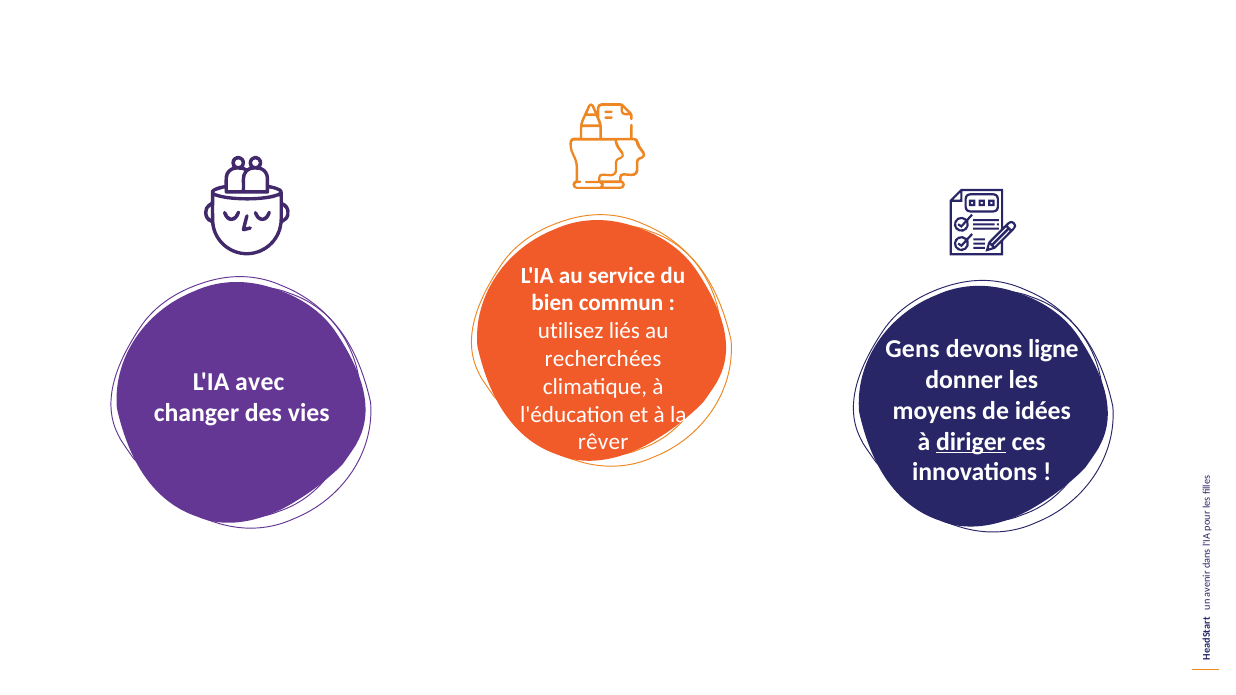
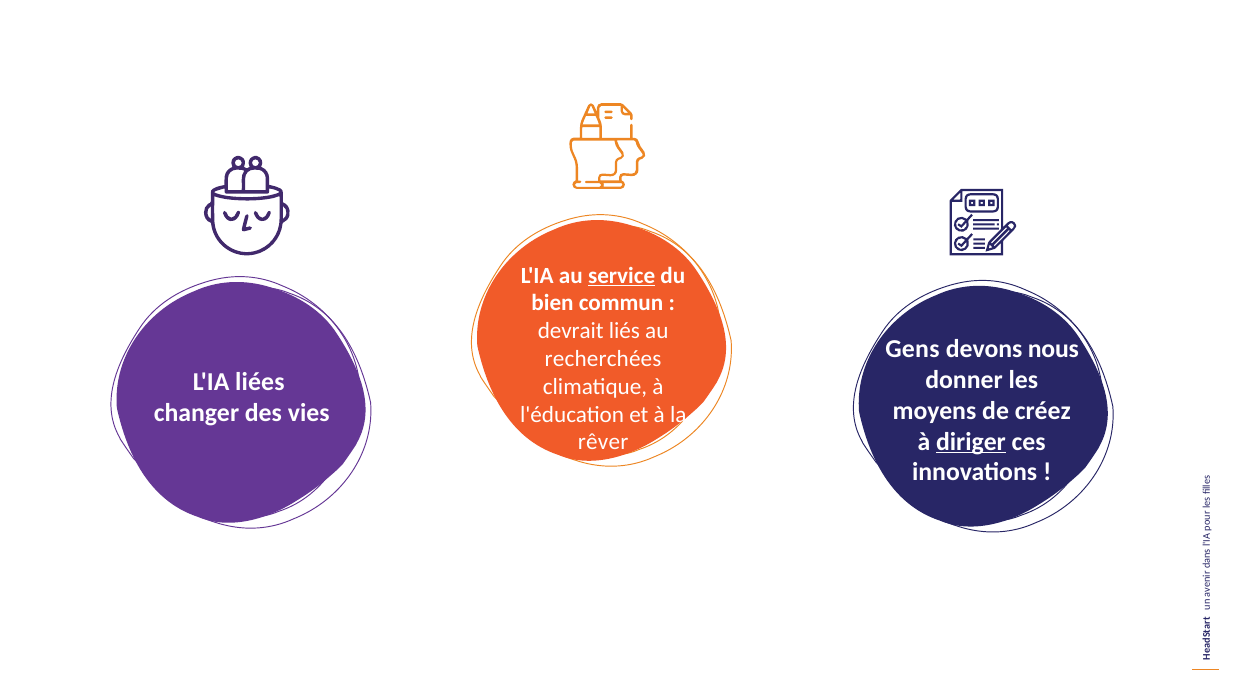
service underline: none -> present
utilisez: utilisez -> devrait
ligne: ligne -> nous
avec: avec -> liées
idées: idées -> créez
